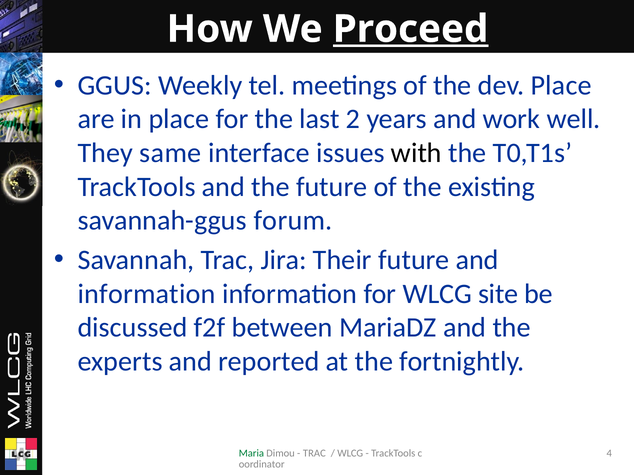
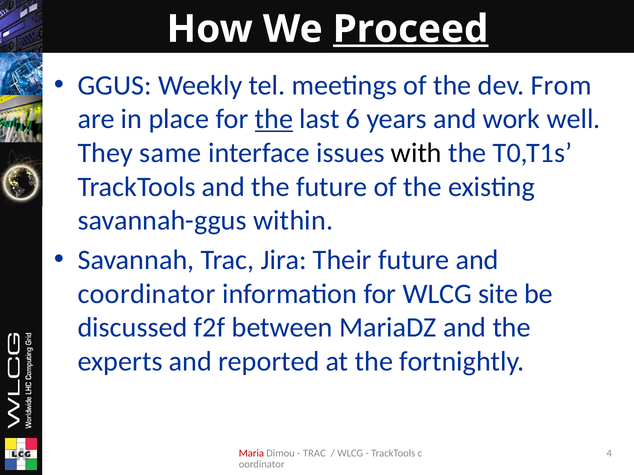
dev Place: Place -> From
the at (274, 119) underline: none -> present
2: 2 -> 6
forum: forum -> within
information at (147, 294): information -> coordinator
Maria colour: green -> red
